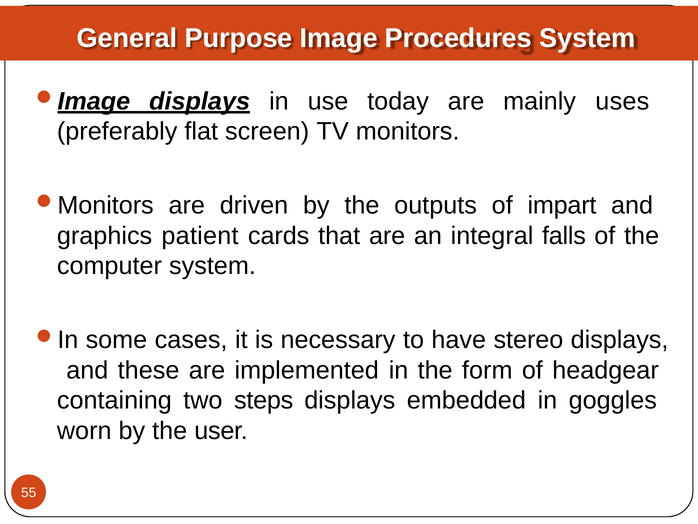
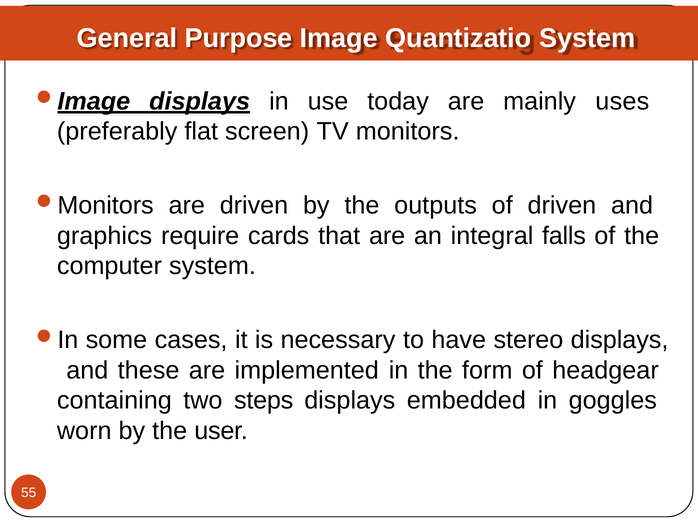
Procedures: Procedures -> Quantizatio
of impart: impart -> driven
patient: patient -> require
